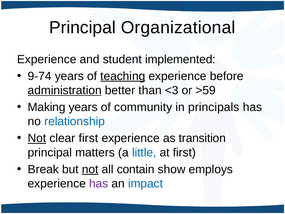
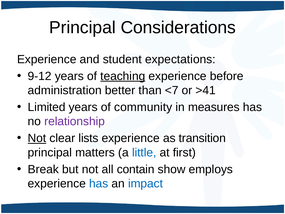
Organizational: Organizational -> Considerations
implemented: implemented -> expectations
9-74: 9-74 -> 9-12
administration underline: present -> none
<3: <3 -> <7
>59: >59 -> >41
Making: Making -> Limited
principals: principals -> measures
relationship colour: blue -> purple
clear first: first -> lists
not at (90, 169) underline: present -> none
has at (99, 183) colour: purple -> blue
